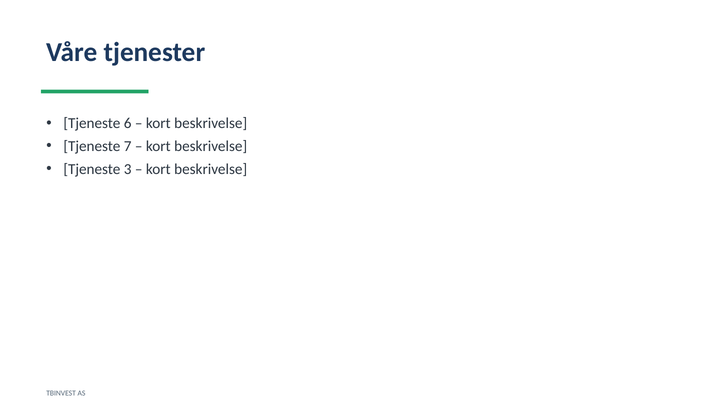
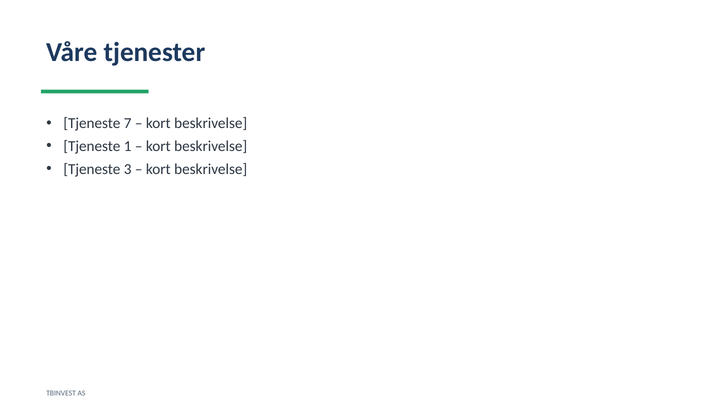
6: 6 -> 7
7: 7 -> 1
